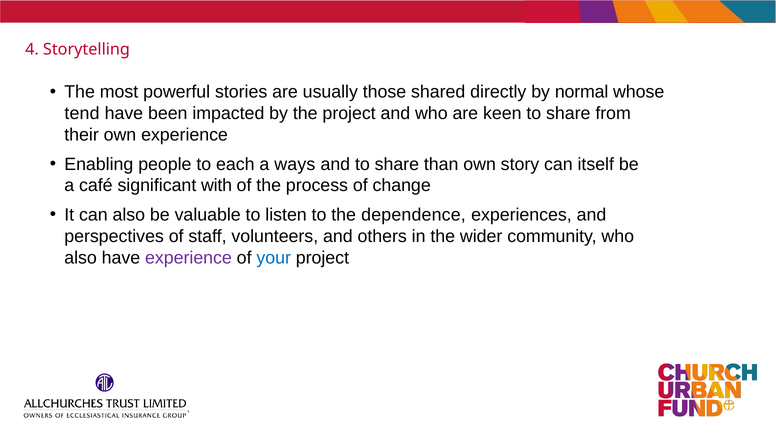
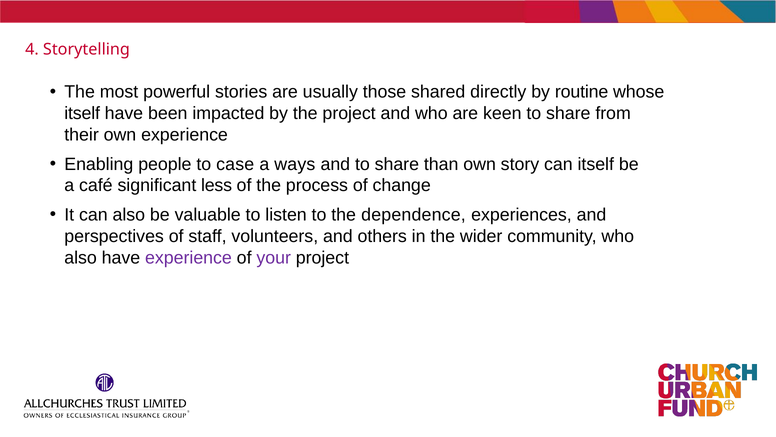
normal: normal -> routine
tend at (82, 113): tend -> itself
each: each -> case
with: with -> less
your colour: blue -> purple
